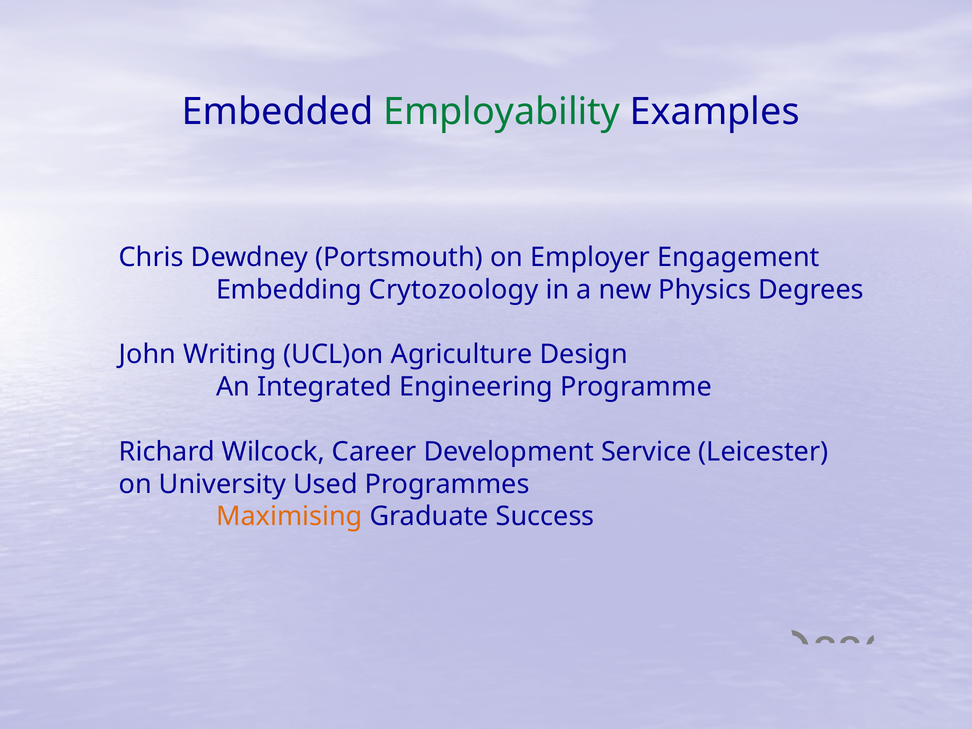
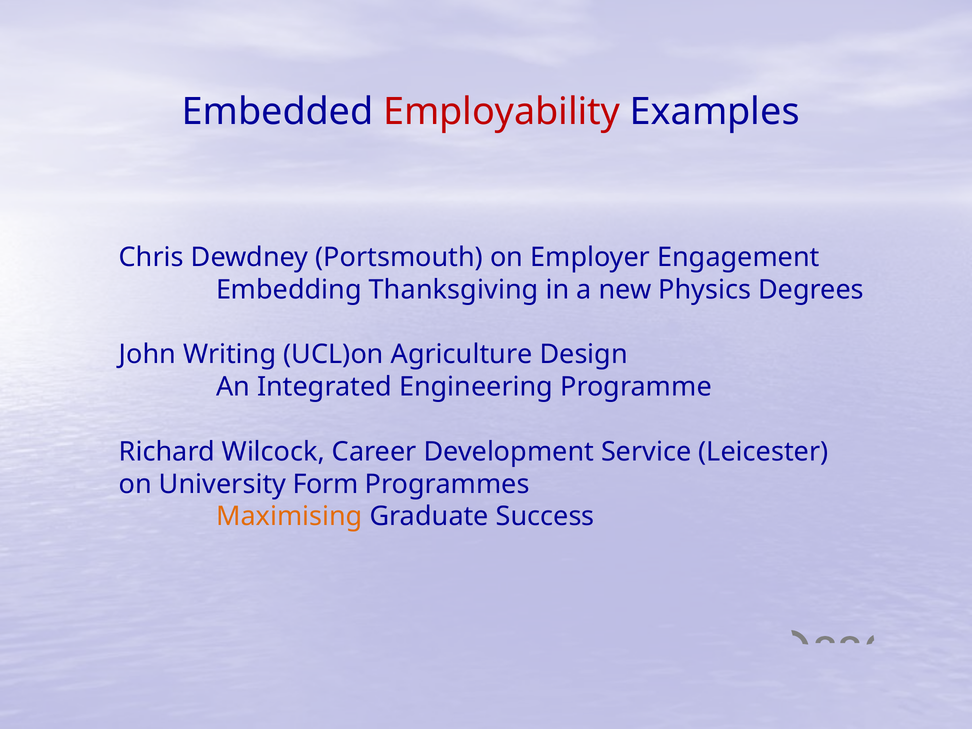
Employability colour: green -> red
Crytozoology: Crytozoology -> Thanksgiving
Used: Used -> Form
